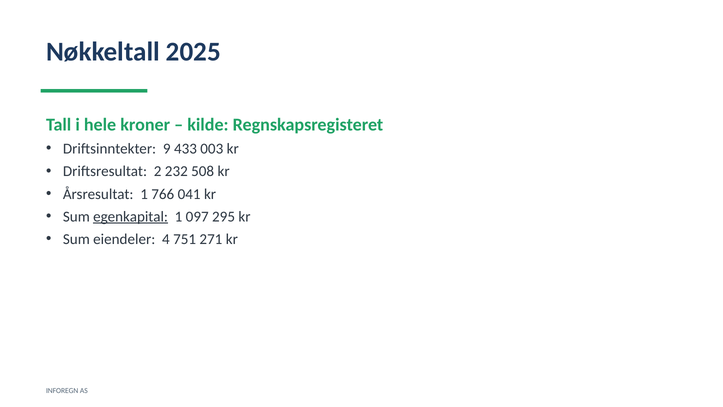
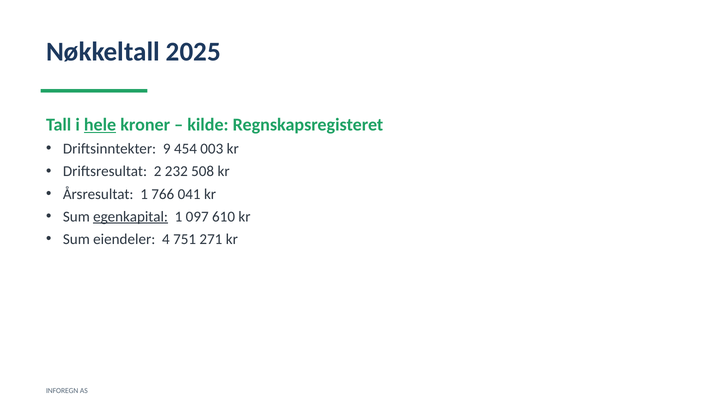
hele underline: none -> present
433: 433 -> 454
295: 295 -> 610
